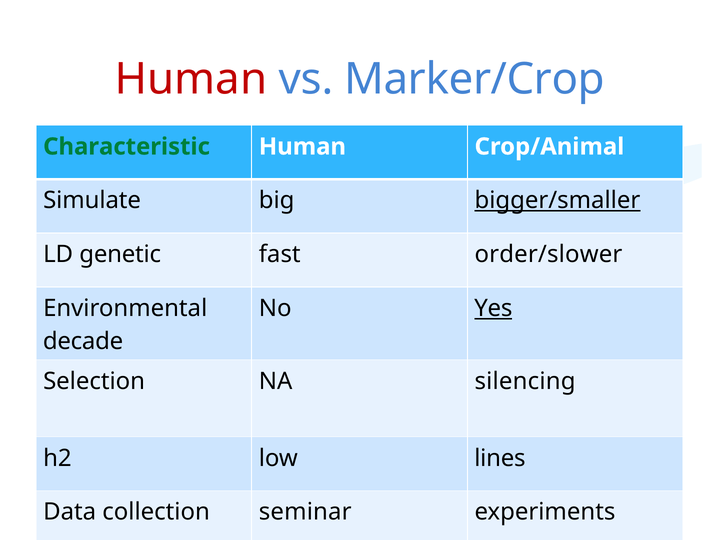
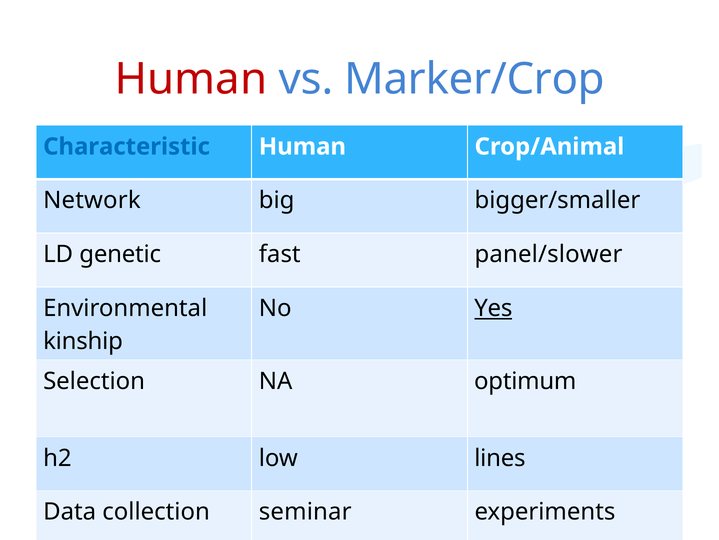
Characteristic colour: green -> blue
Simulate: Simulate -> Network
bigger/smaller underline: present -> none
order/slower: order/slower -> panel/slower
decade: decade -> kinship
silencing: silencing -> optimum
